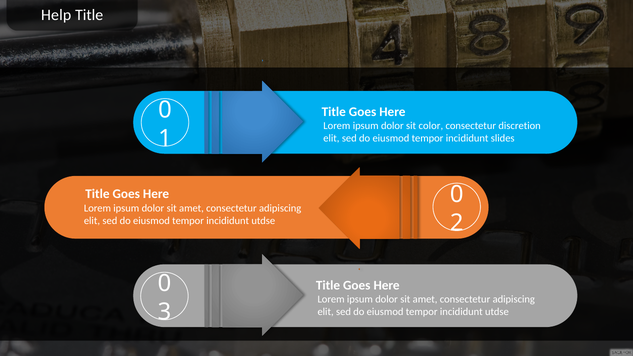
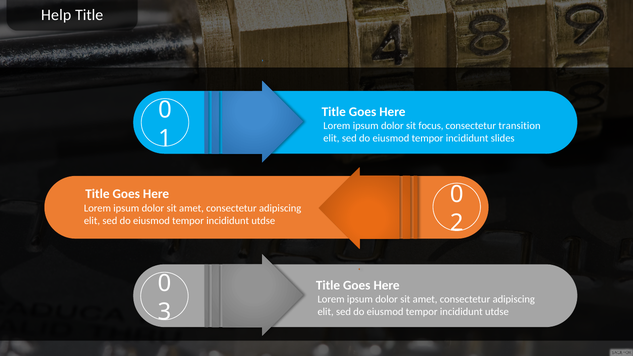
color: color -> focus
discretion: discretion -> transition
